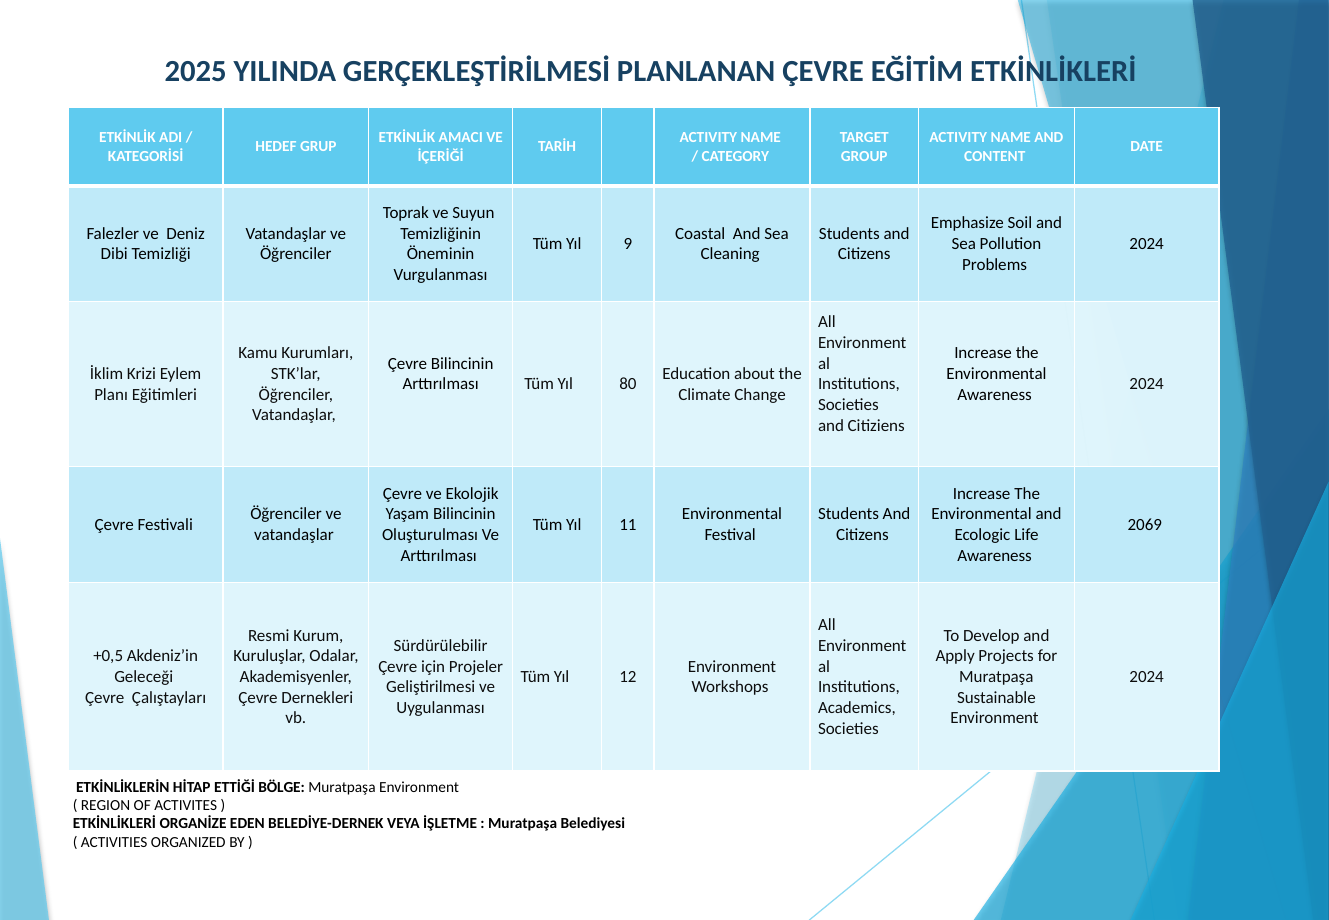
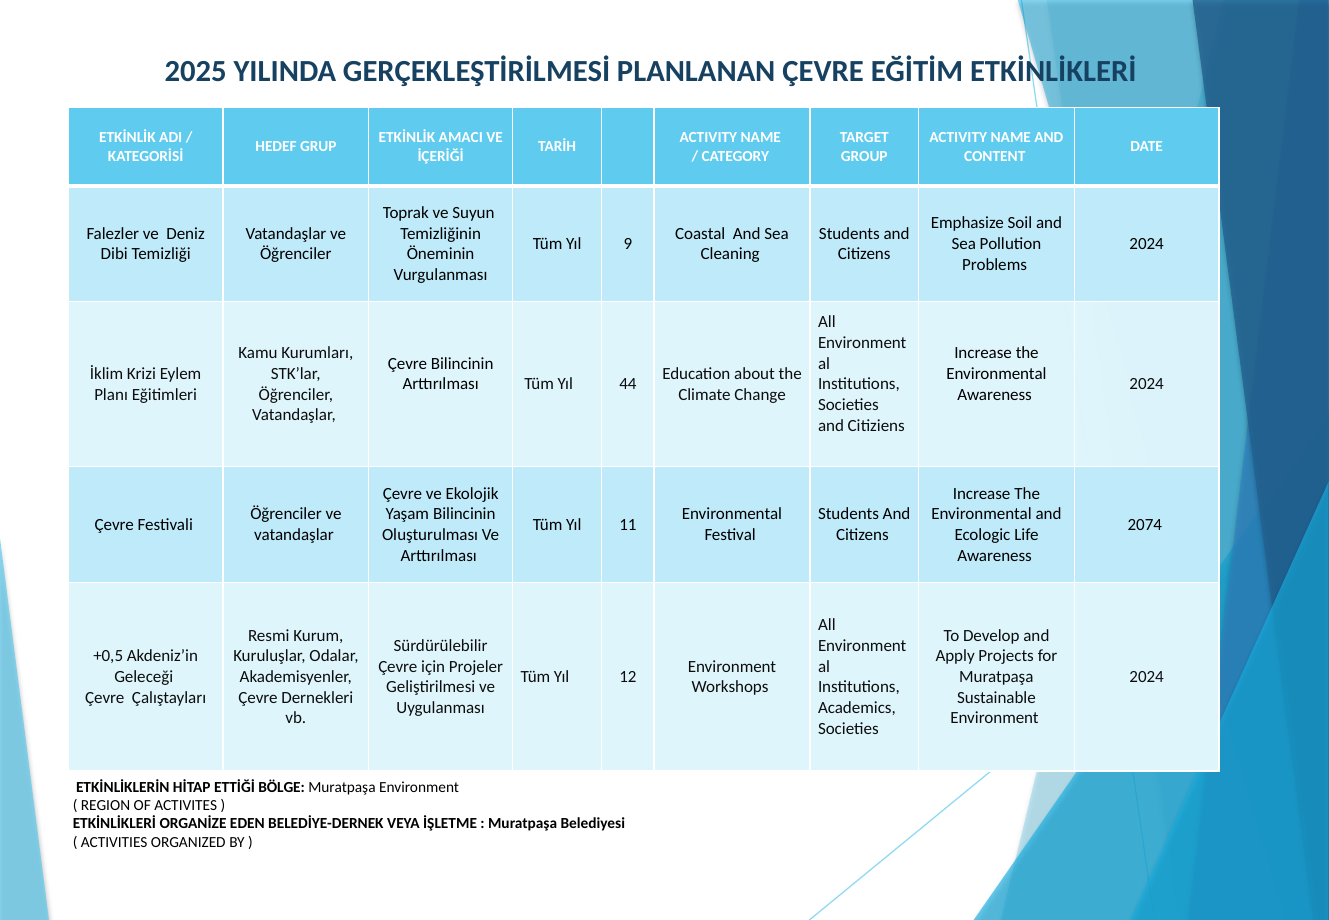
80: 80 -> 44
2069: 2069 -> 2074
